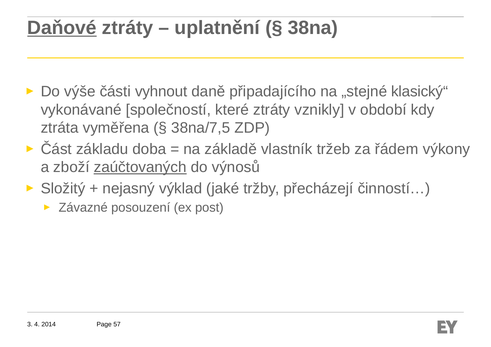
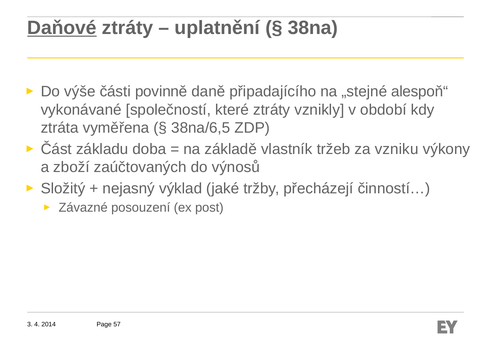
vyhnout: vyhnout -> povinně
klasický“: klasický“ -> alespoň“
38na/7,5: 38na/7,5 -> 38na/6,5
řádem: řádem -> vzniku
zaúčtovaných underline: present -> none
